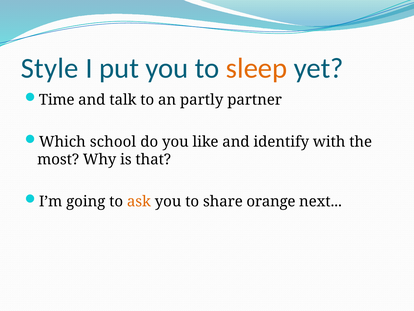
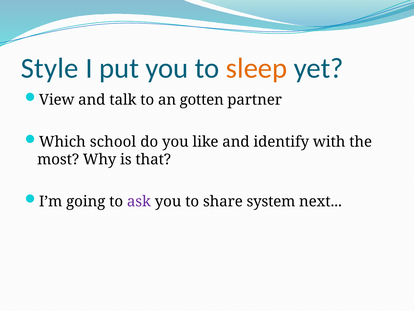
Time: Time -> View
partly: partly -> gotten
ask colour: orange -> purple
orange: orange -> system
